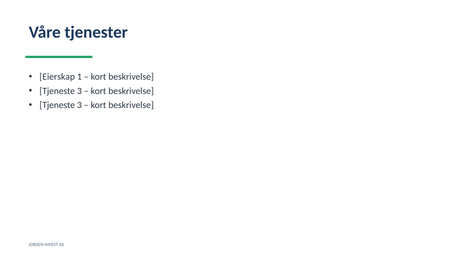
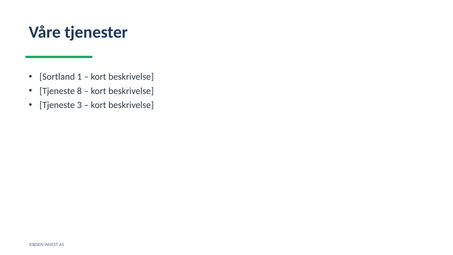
Eierskap: Eierskap -> Sortland
3 at (79, 91): 3 -> 8
